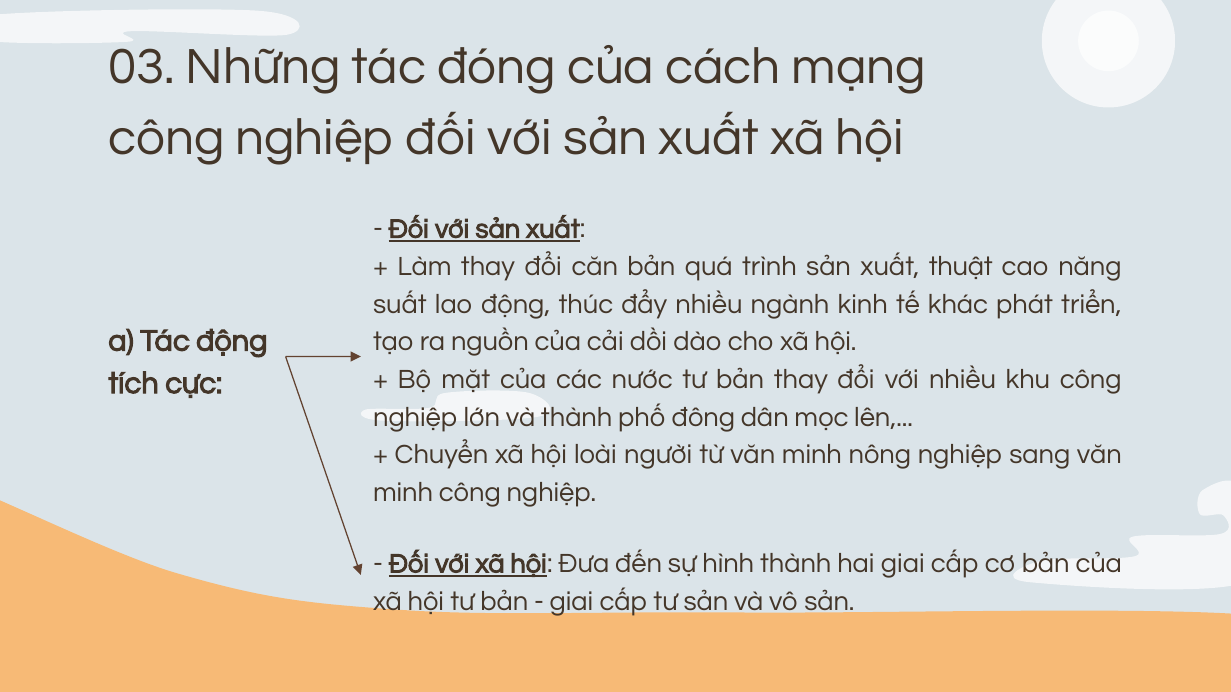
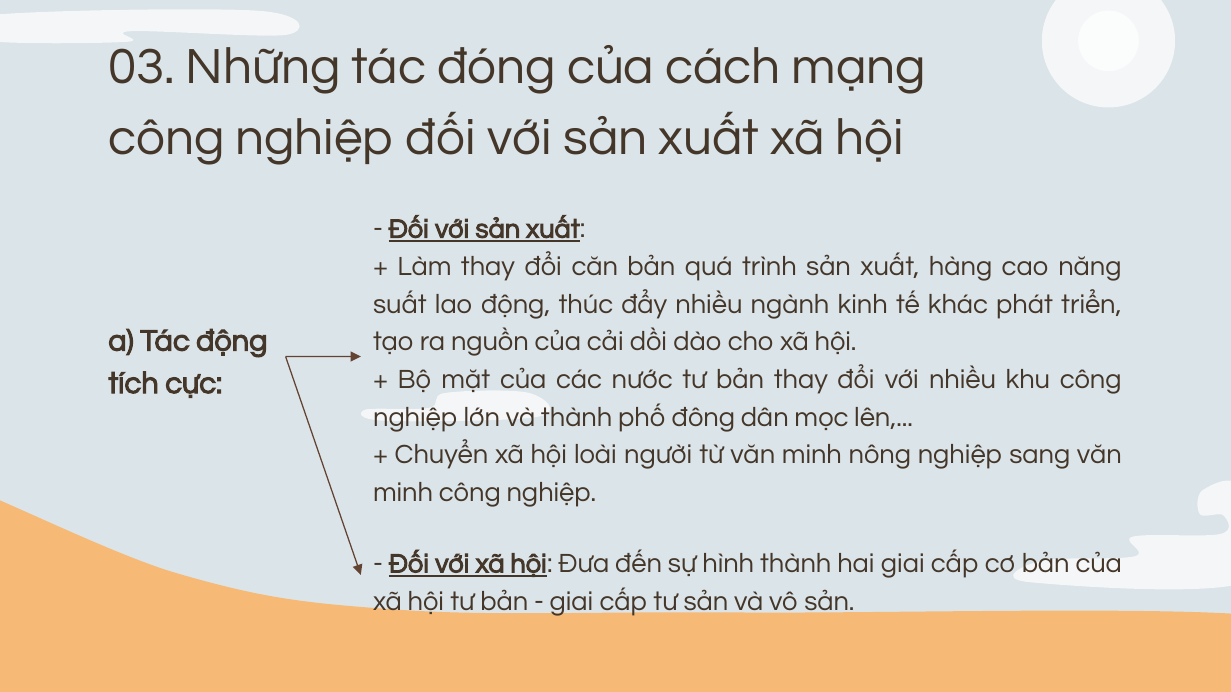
thuật: thuật -> hàng
